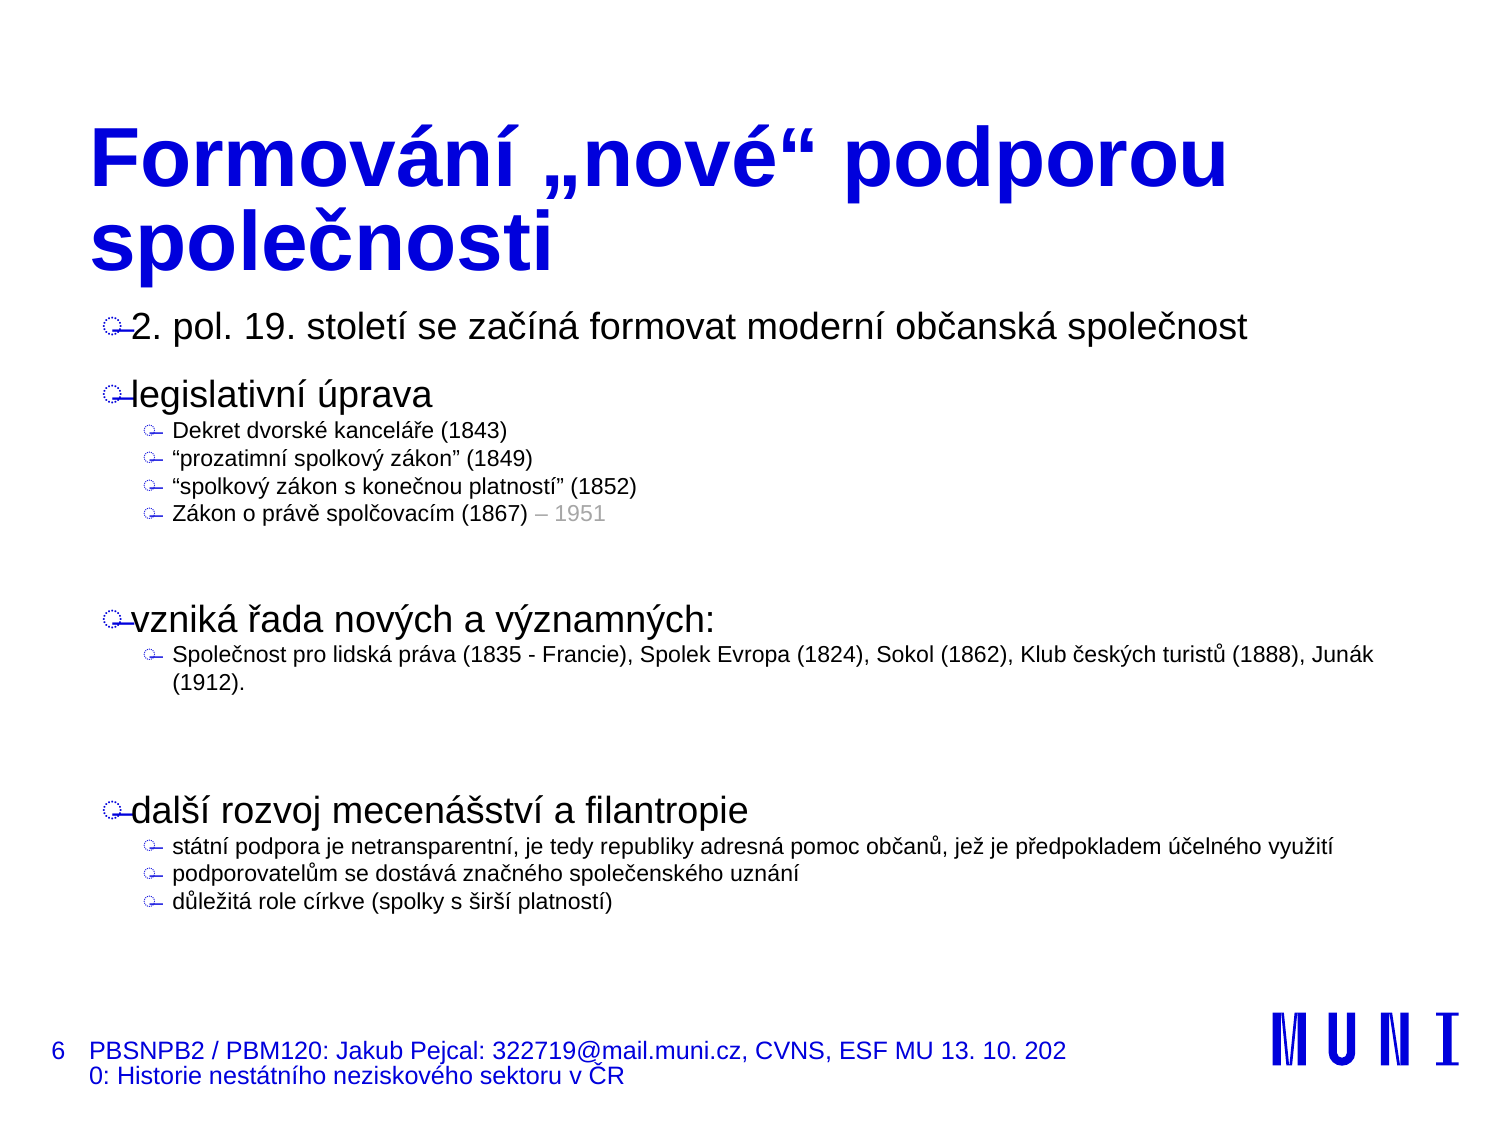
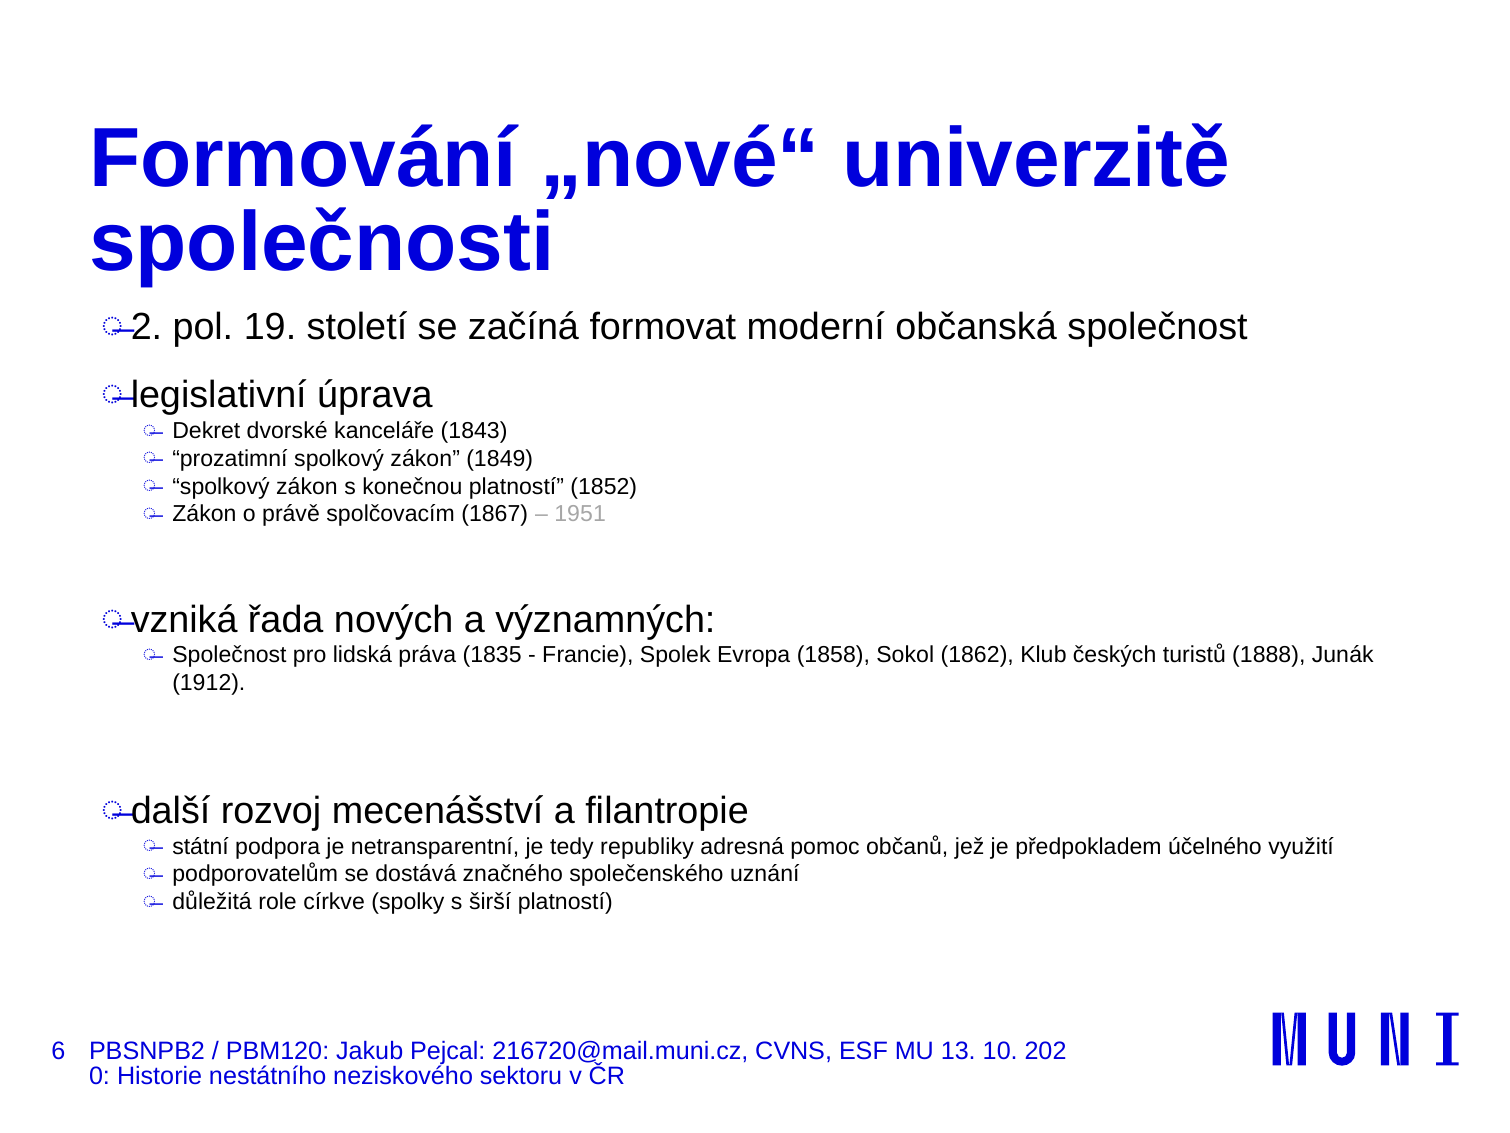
podporou: podporou -> univerzitě
1824: 1824 -> 1858
322719@mail.muni.cz: 322719@mail.muni.cz -> 216720@mail.muni.cz
